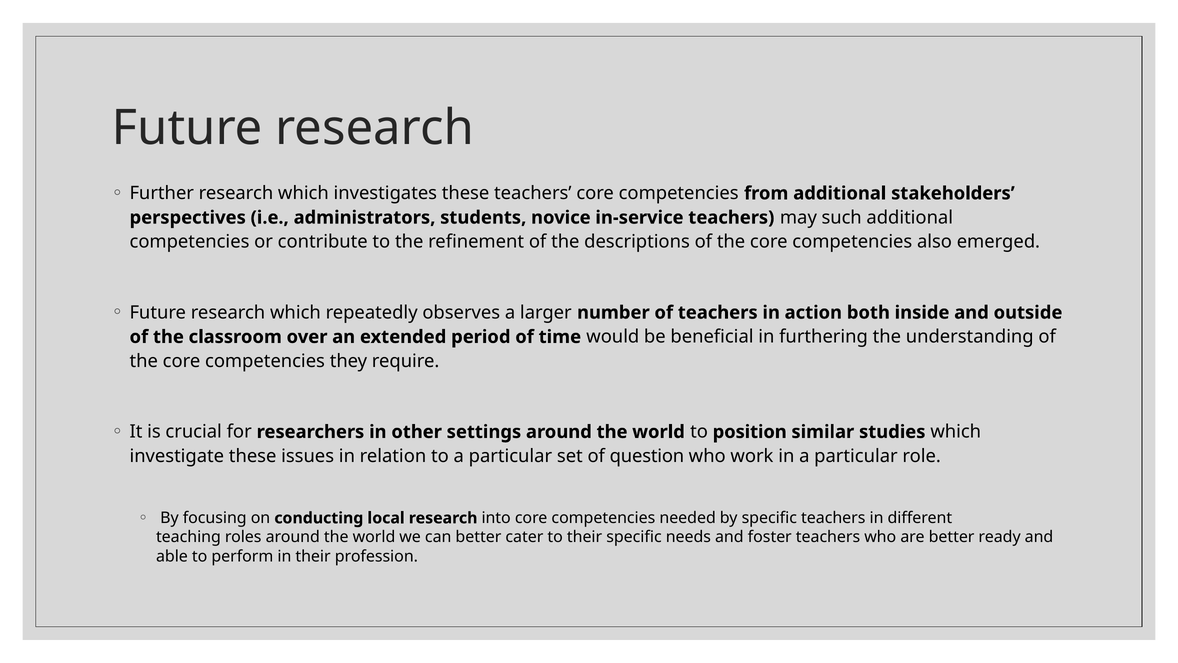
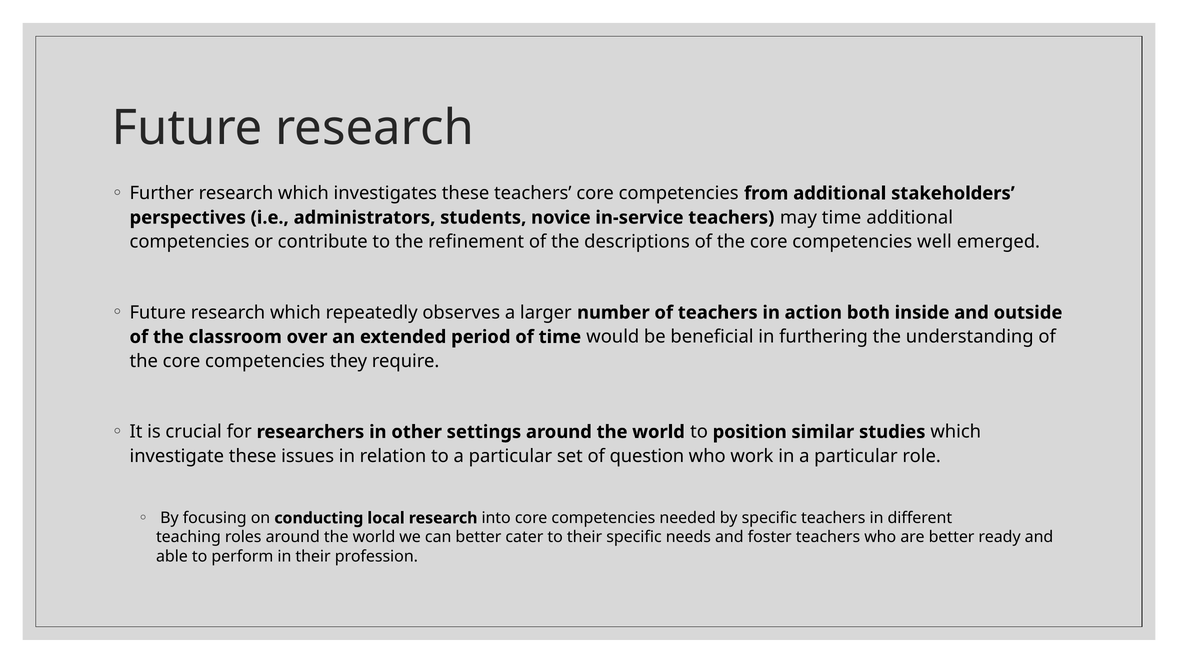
may such: such -> time
also: also -> well
